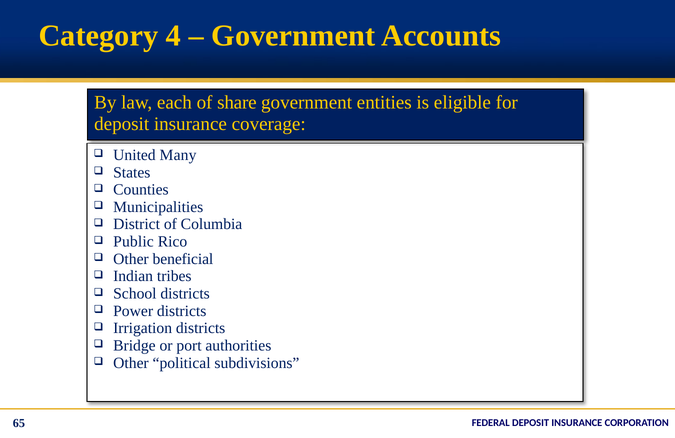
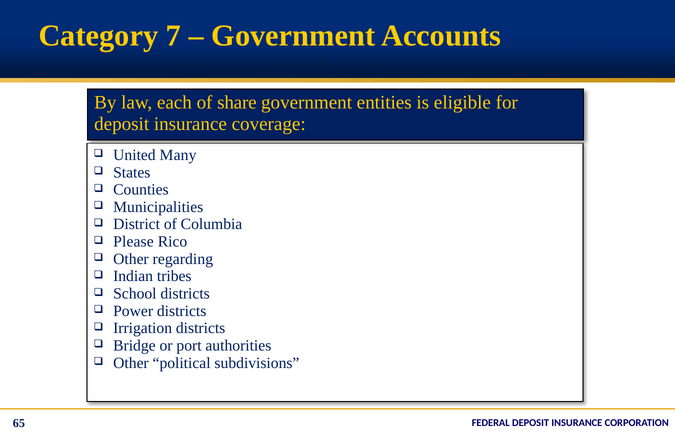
4: 4 -> 7
Public: Public -> Please
beneficial: beneficial -> regarding
